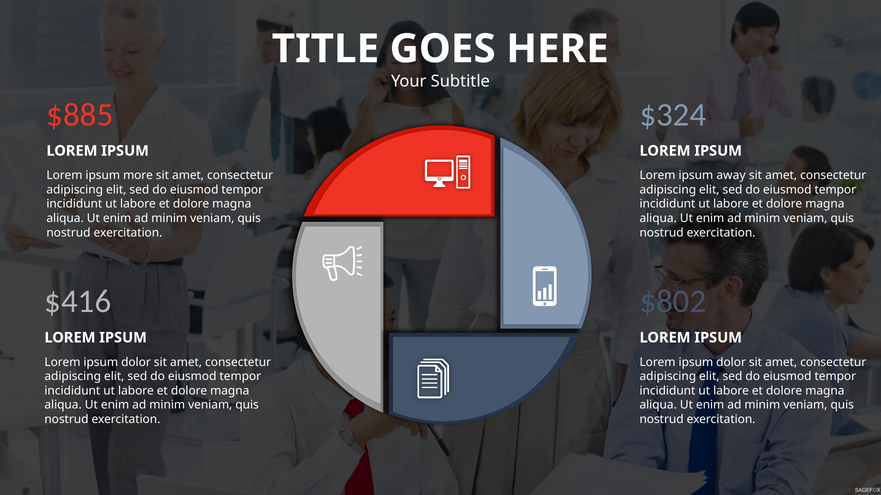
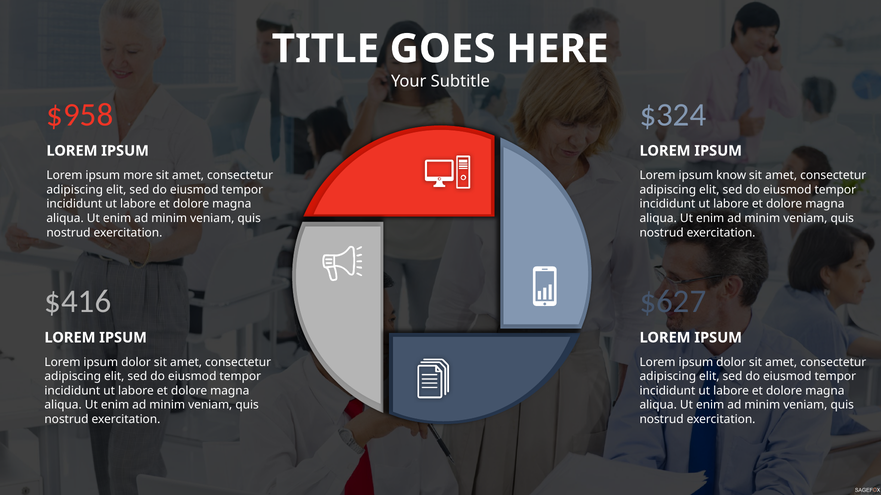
$885: $885 -> $958
away: away -> know
$802: $802 -> $627
